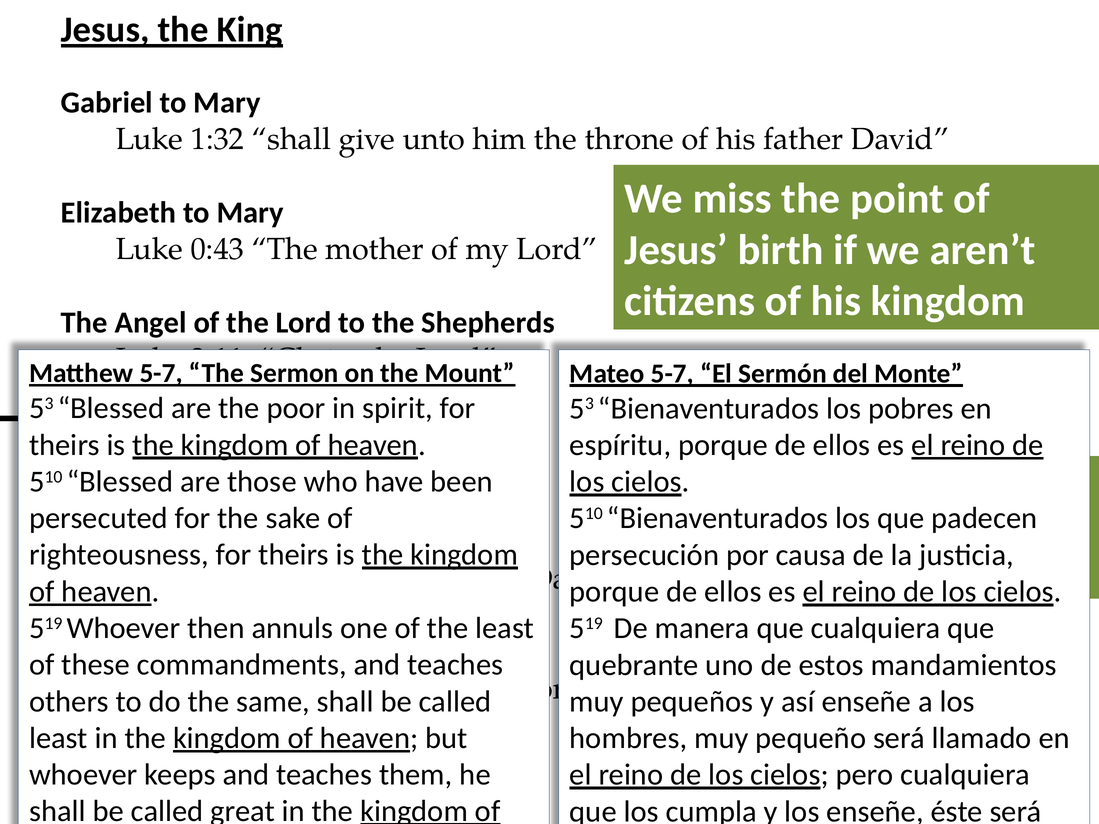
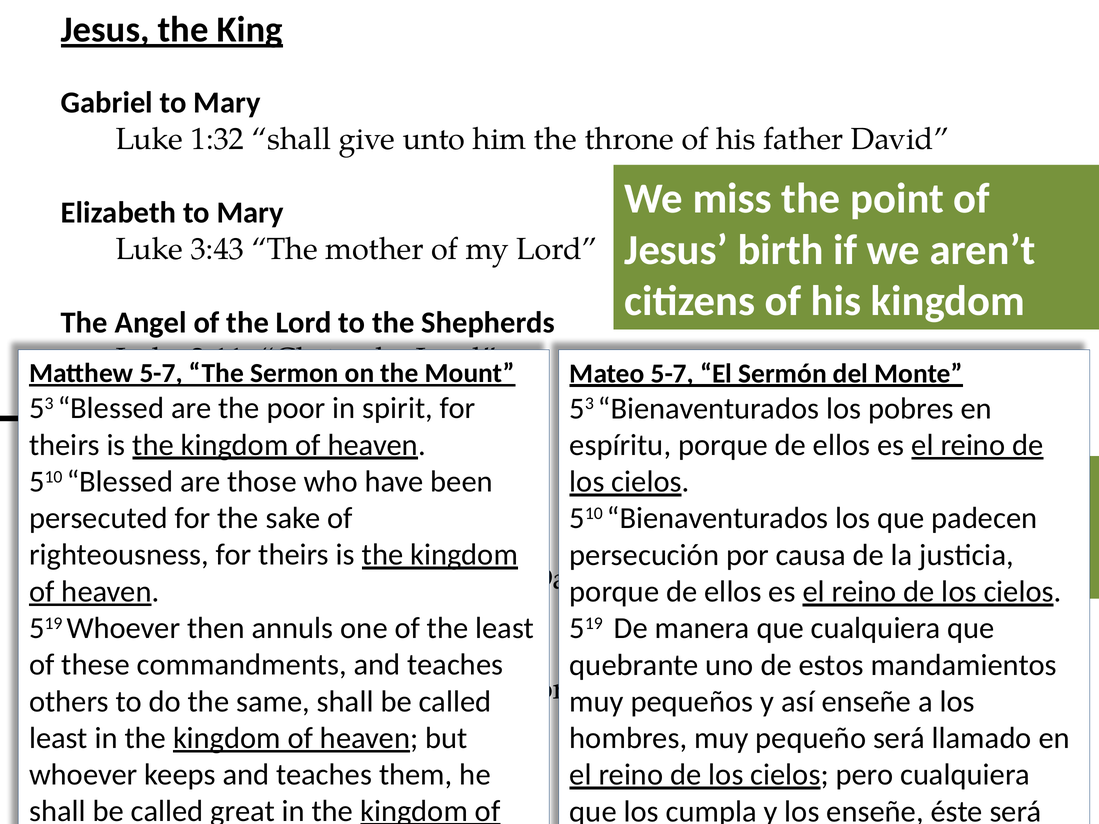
0:43: 0:43 -> 3:43
